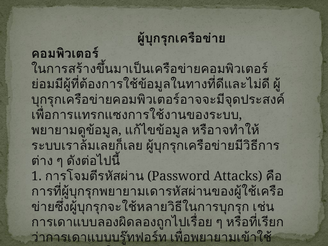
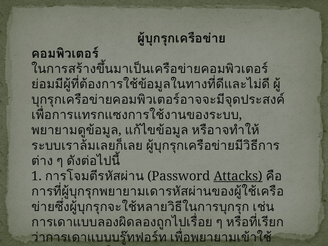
Attacks underline: none -> present
